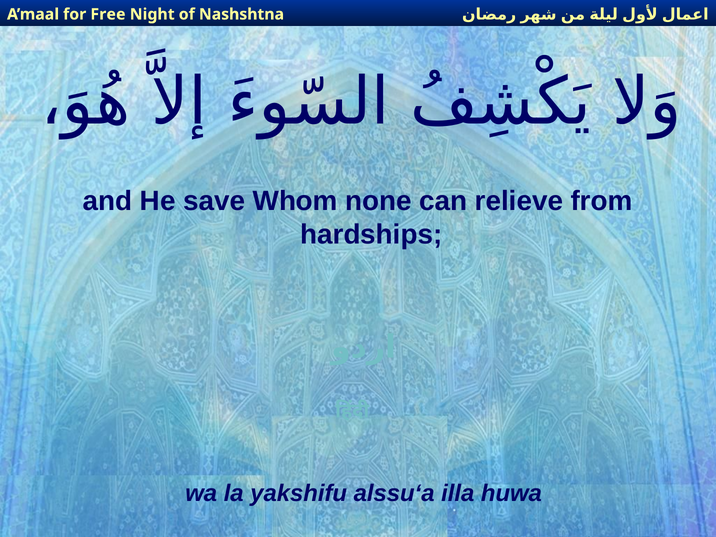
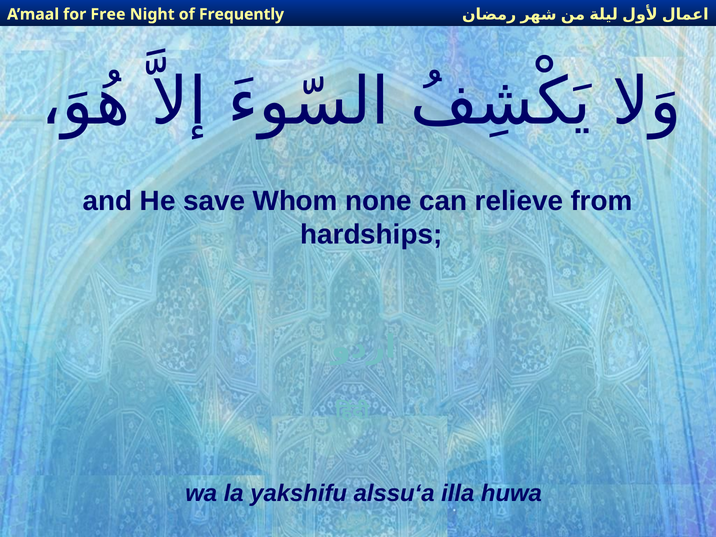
Nashshtna: Nashshtna -> Frequently
